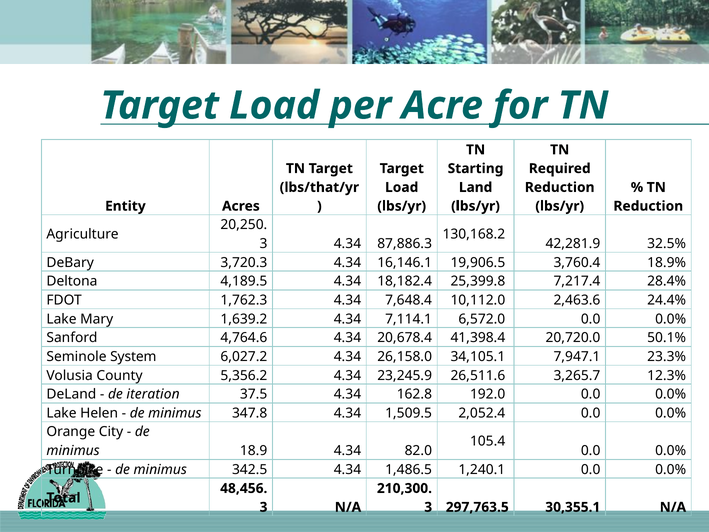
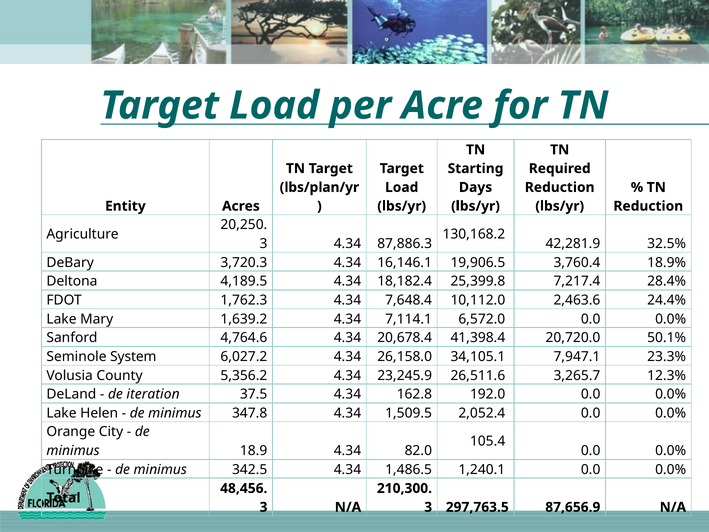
lbs/that/yr: lbs/that/yr -> lbs/plan/yr
Land: Land -> Days
30,355.1: 30,355.1 -> 87,656.9
